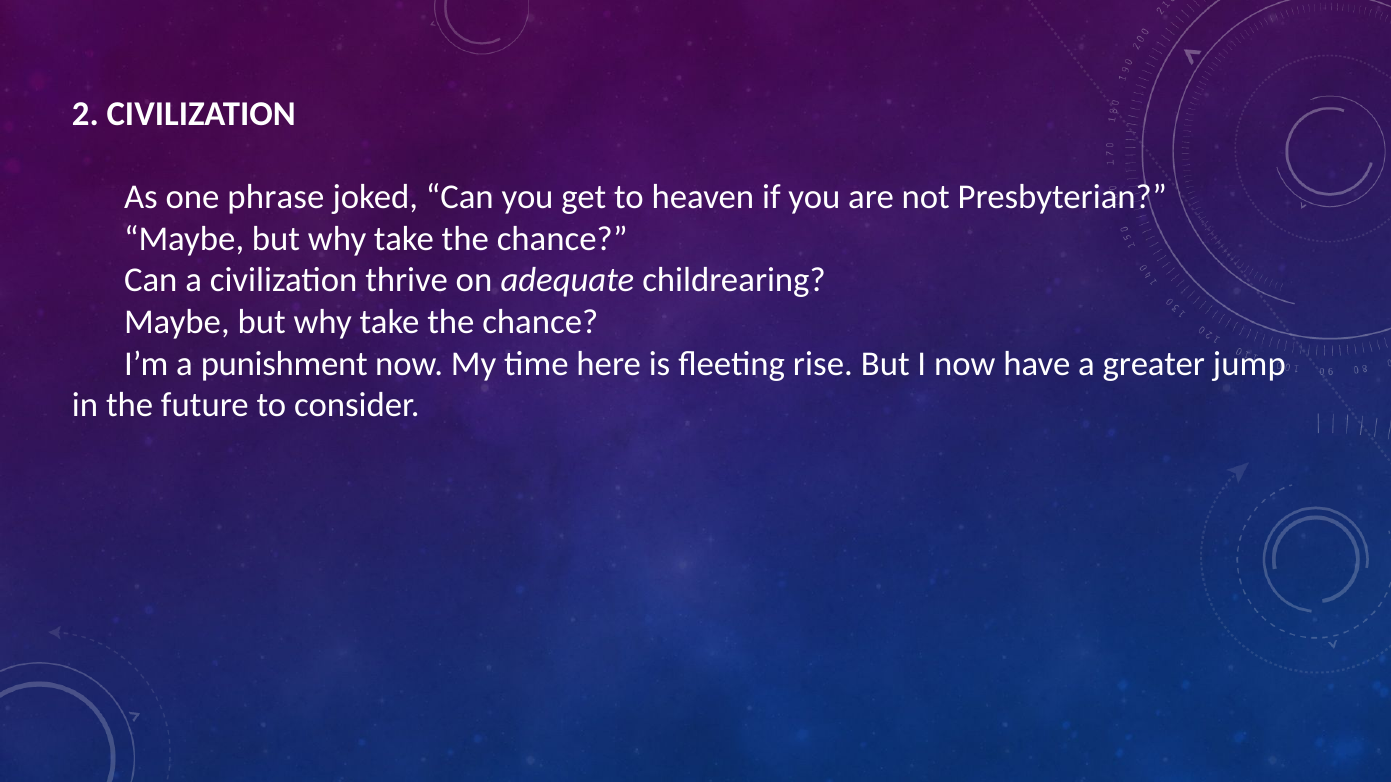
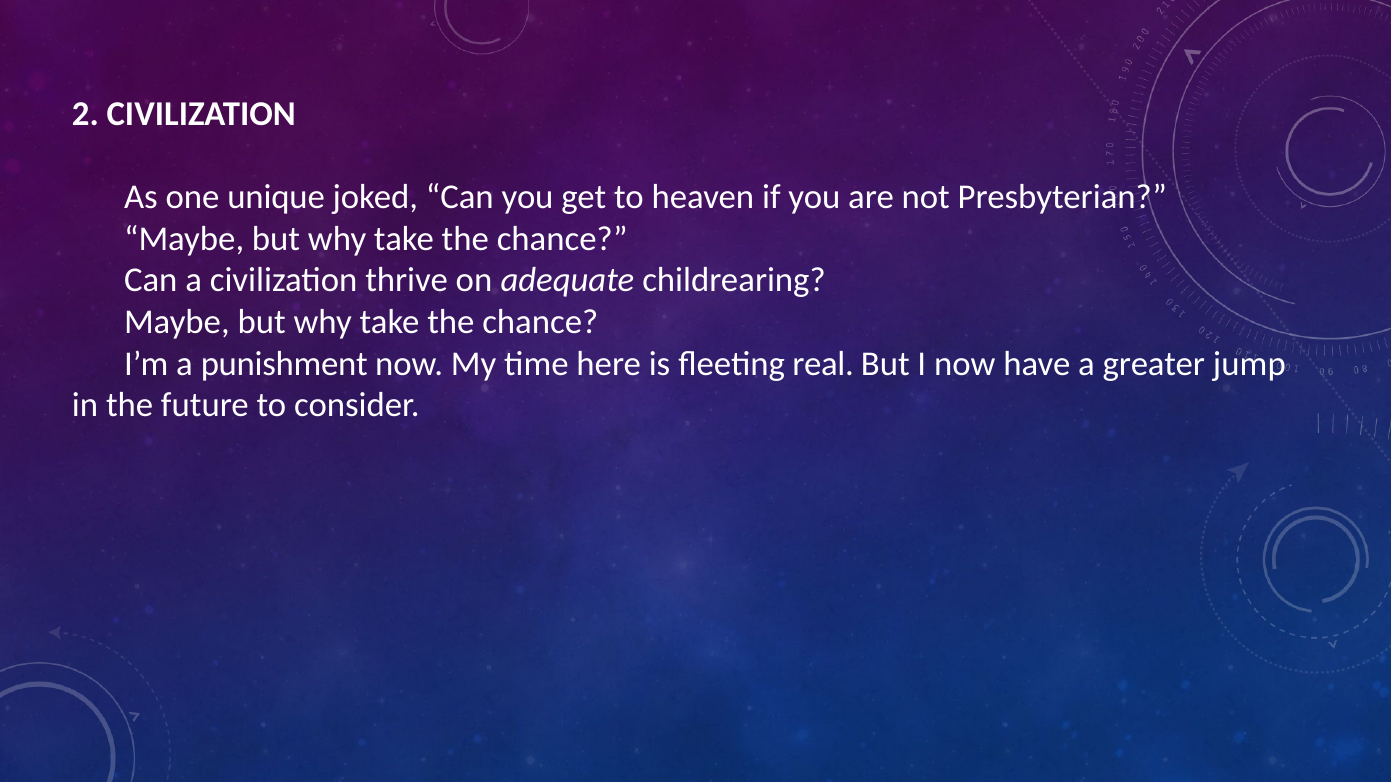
phrase: phrase -> unique
rise: rise -> real
